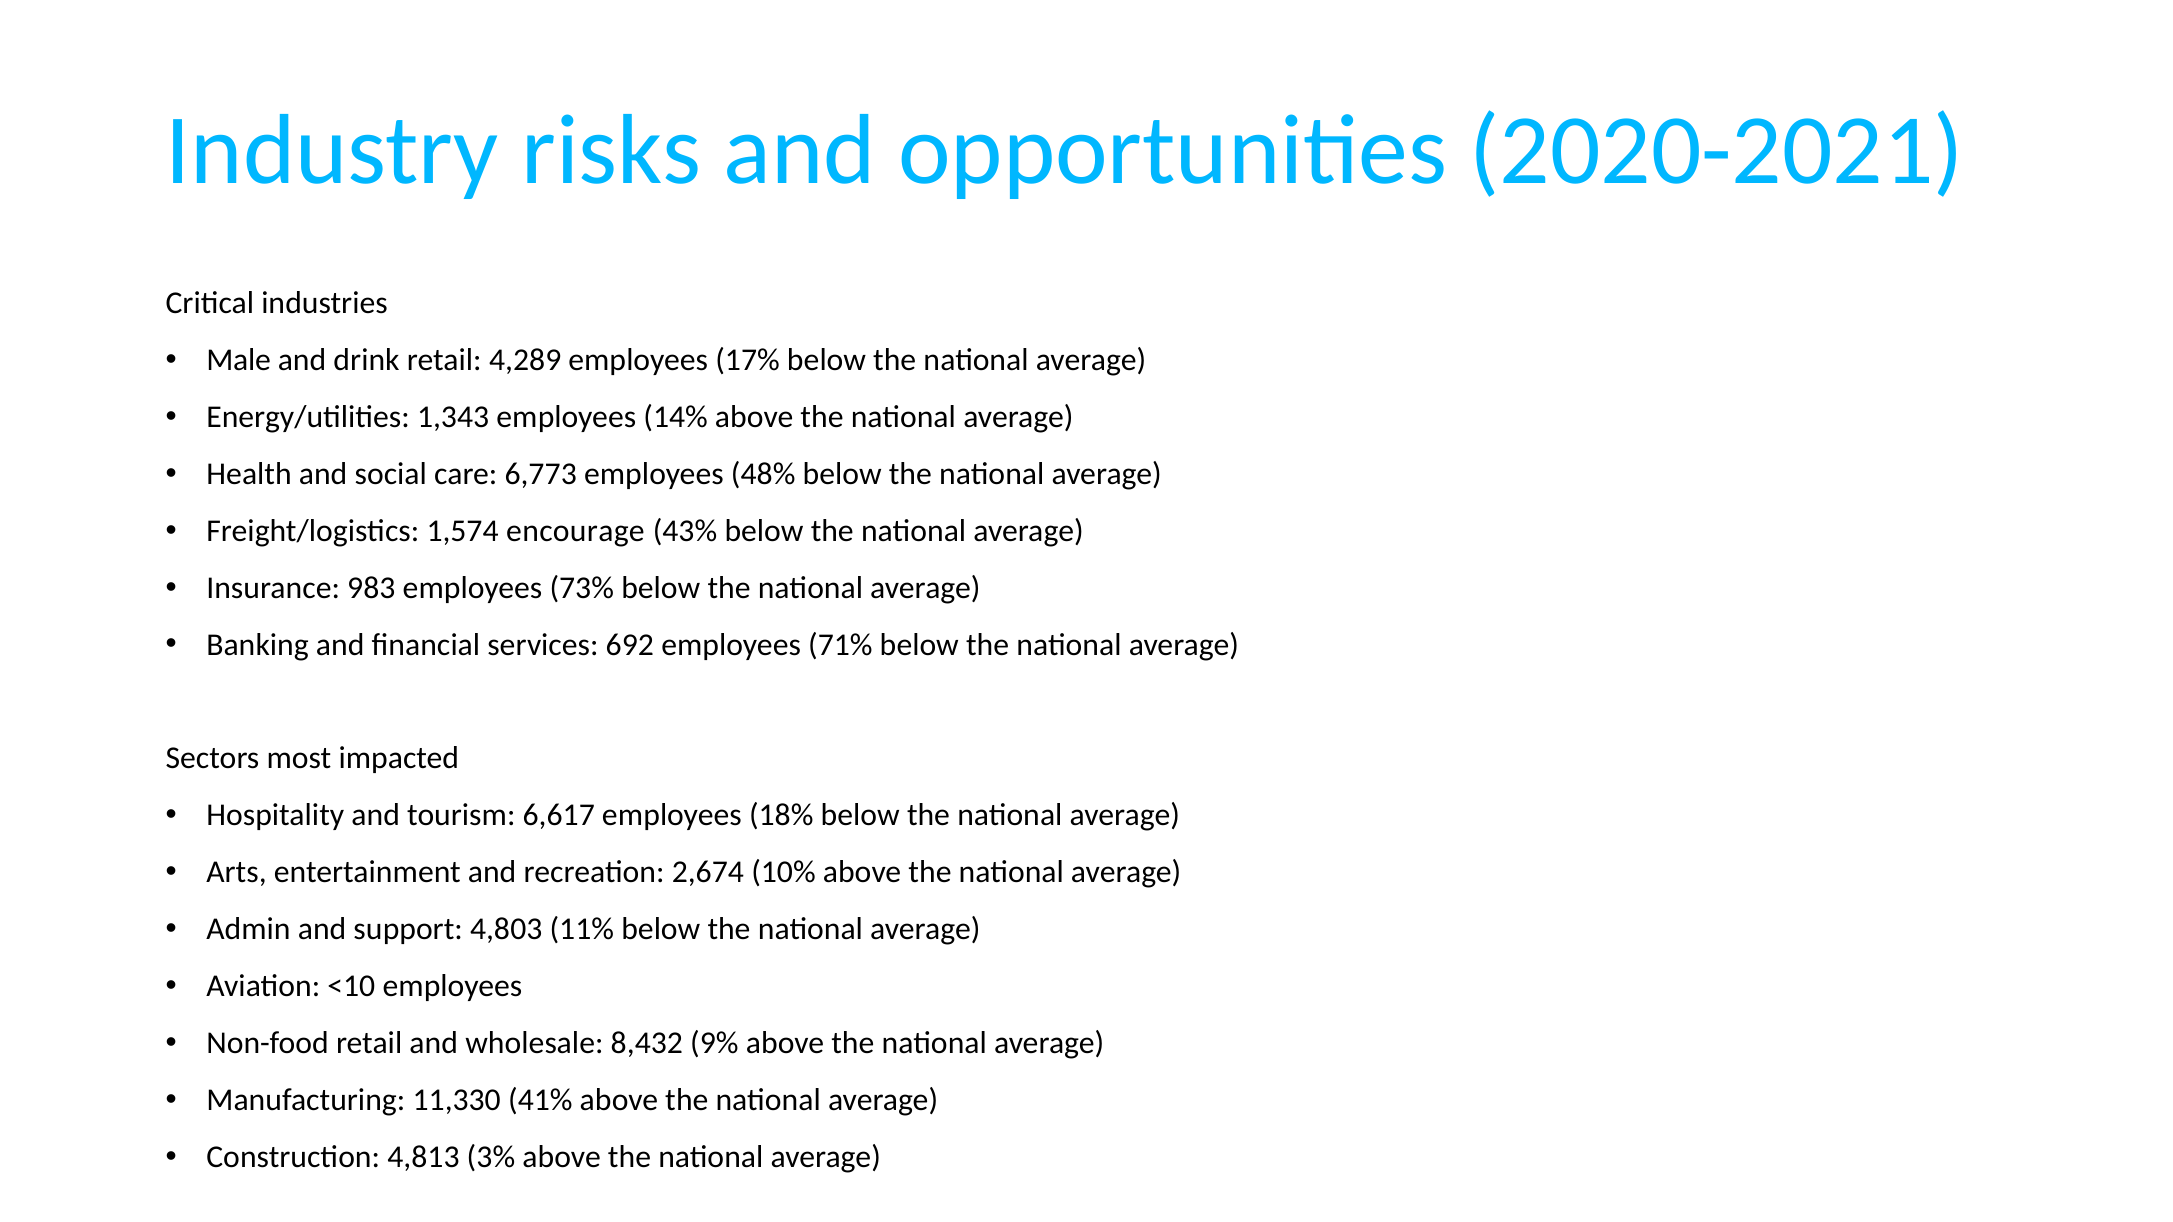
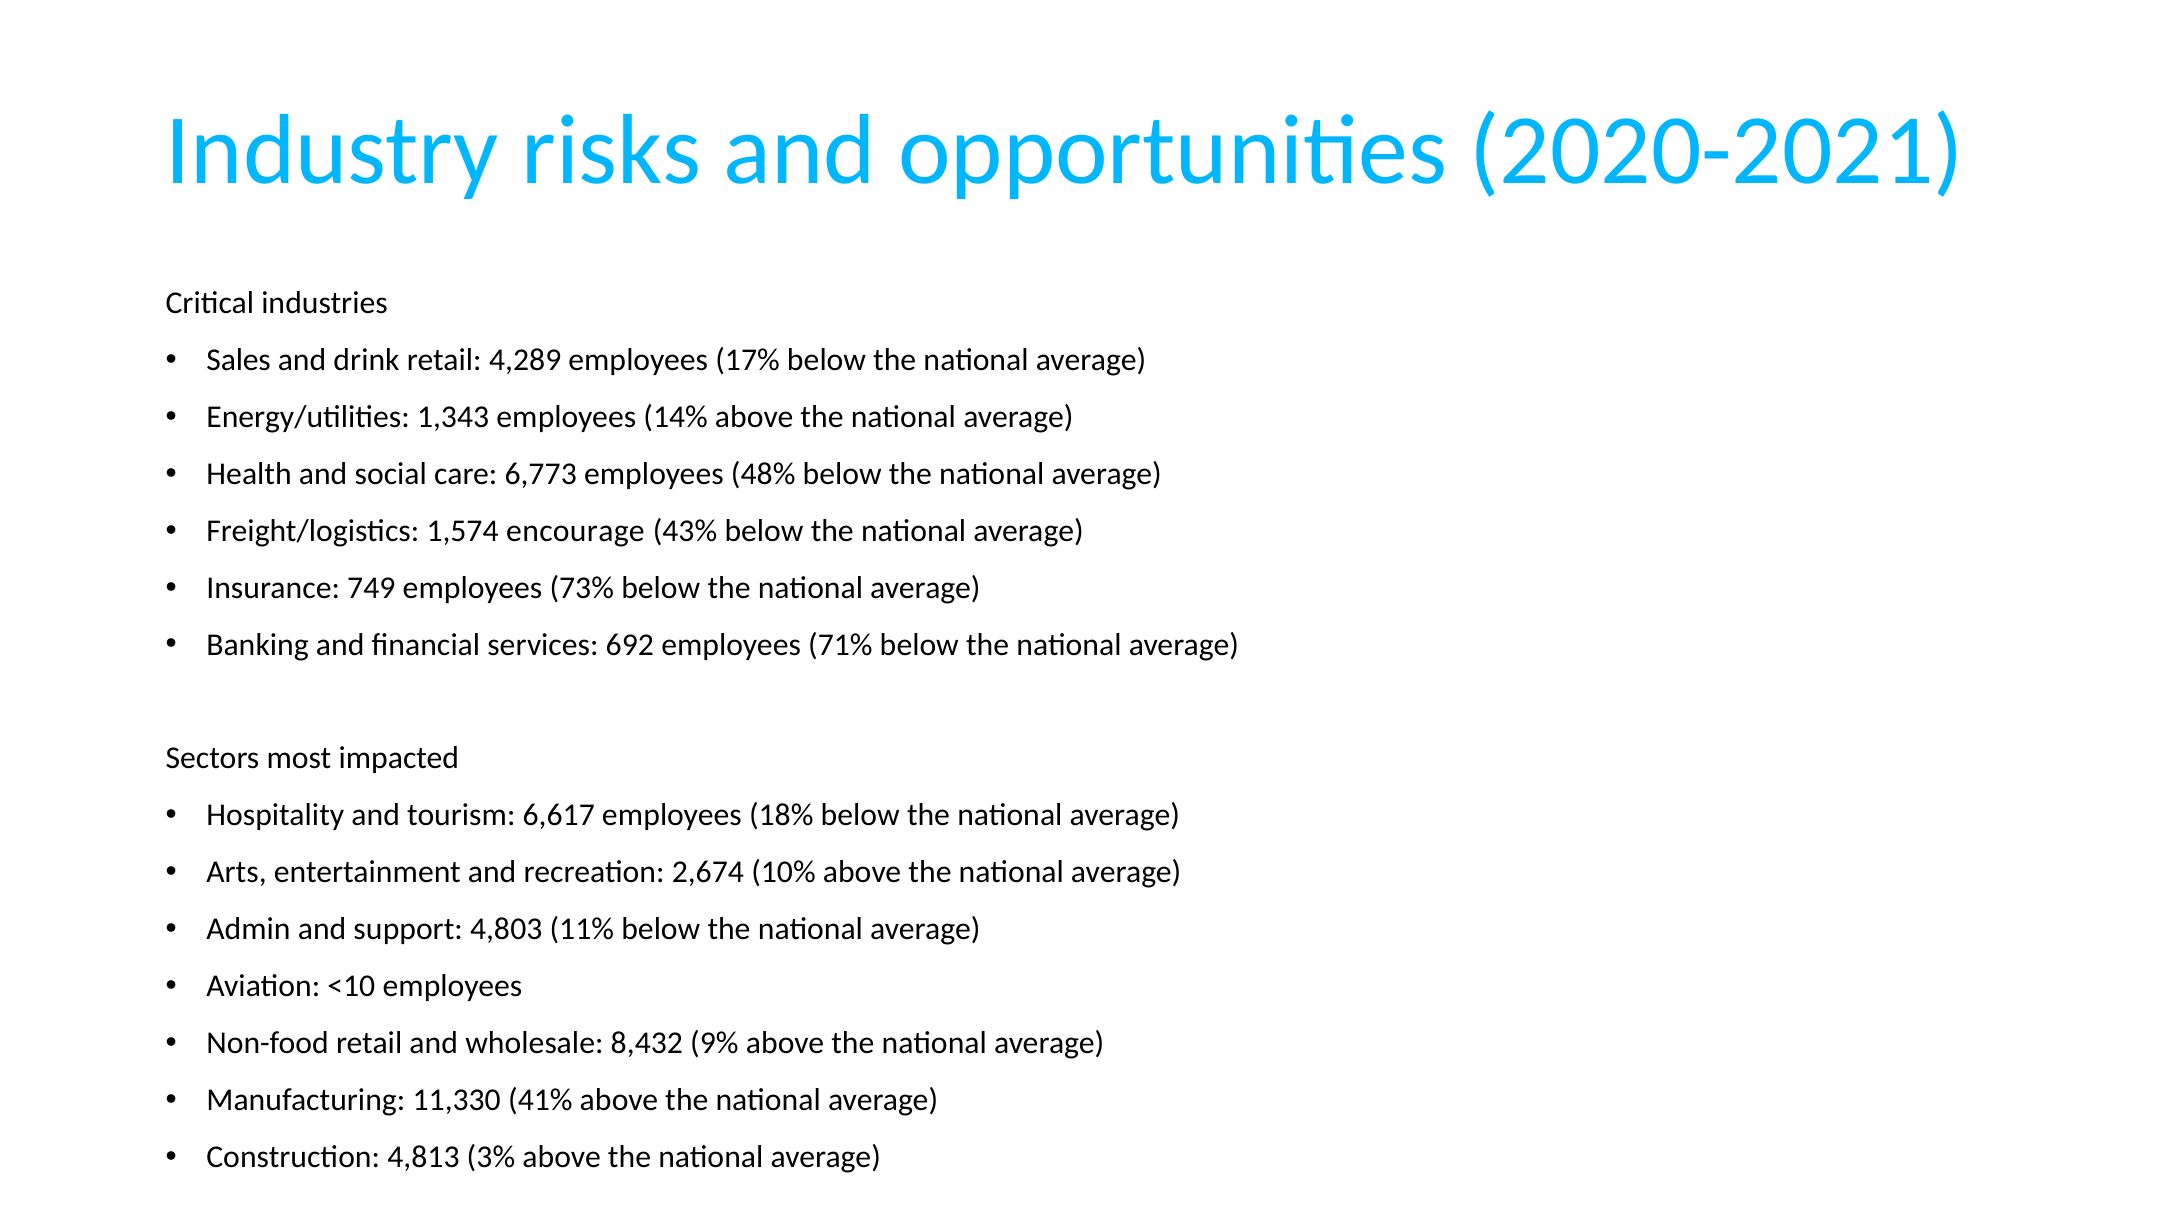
Male: Male -> Sales
983: 983 -> 749
